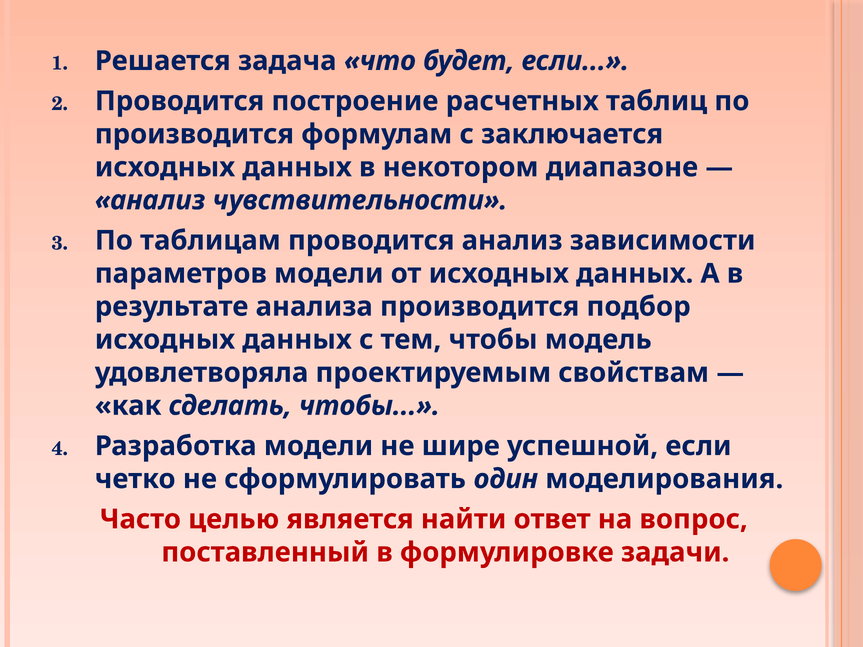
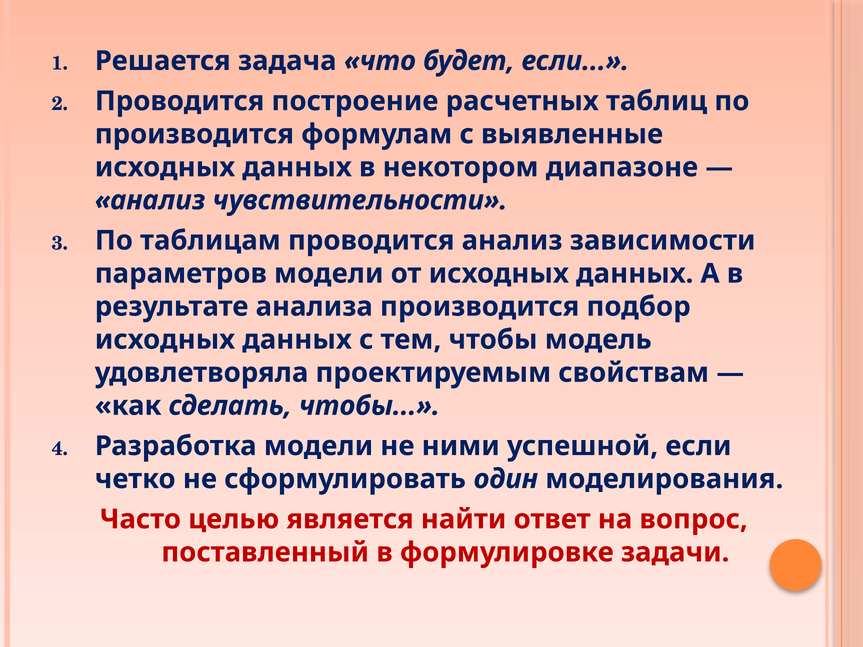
заключается: заключается -> выявленные
шире: шире -> ними
